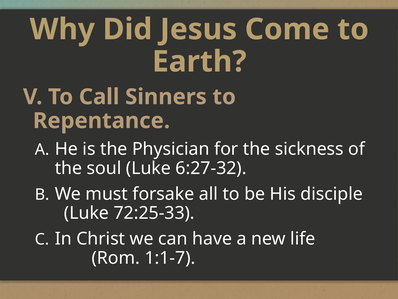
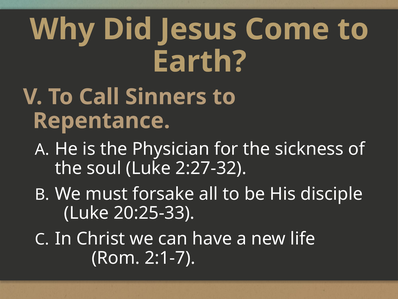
6:27-32: 6:27-32 -> 2:27-32
72:25-33: 72:25-33 -> 20:25-33
1:1-7: 1:1-7 -> 2:1-7
